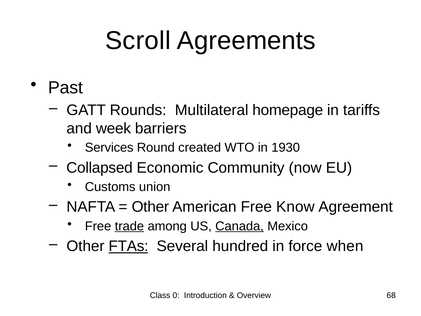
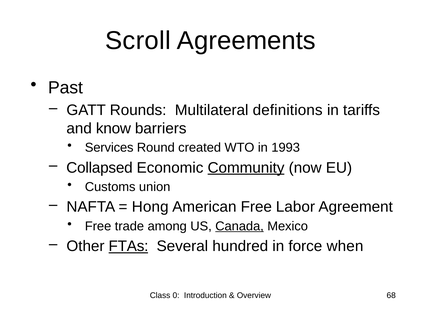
homepage: homepage -> definitions
week: week -> know
1930: 1930 -> 1993
Community underline: none -> present
Other at (150, 207): Other -> Hong
Know: Know -> Labor
trade underline: present -> none
